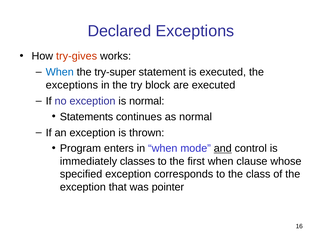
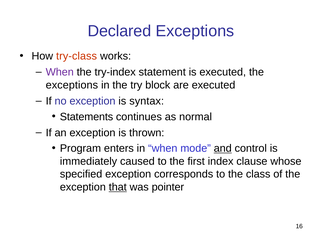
try-gives: try-gives -> try-class
When at (60, 72) colour: blue -> purple
try-super: try-super -> try-index
is normal: normal -> syntax
classes: classes -> caused
first when: when -> index
that underline: none -> present
